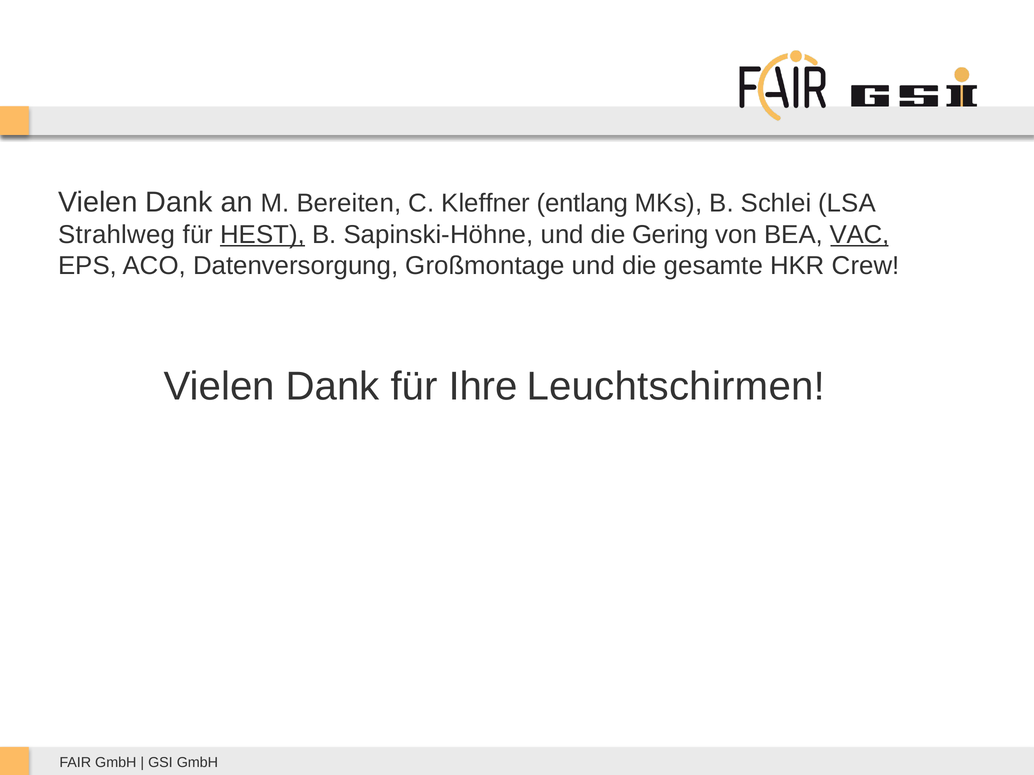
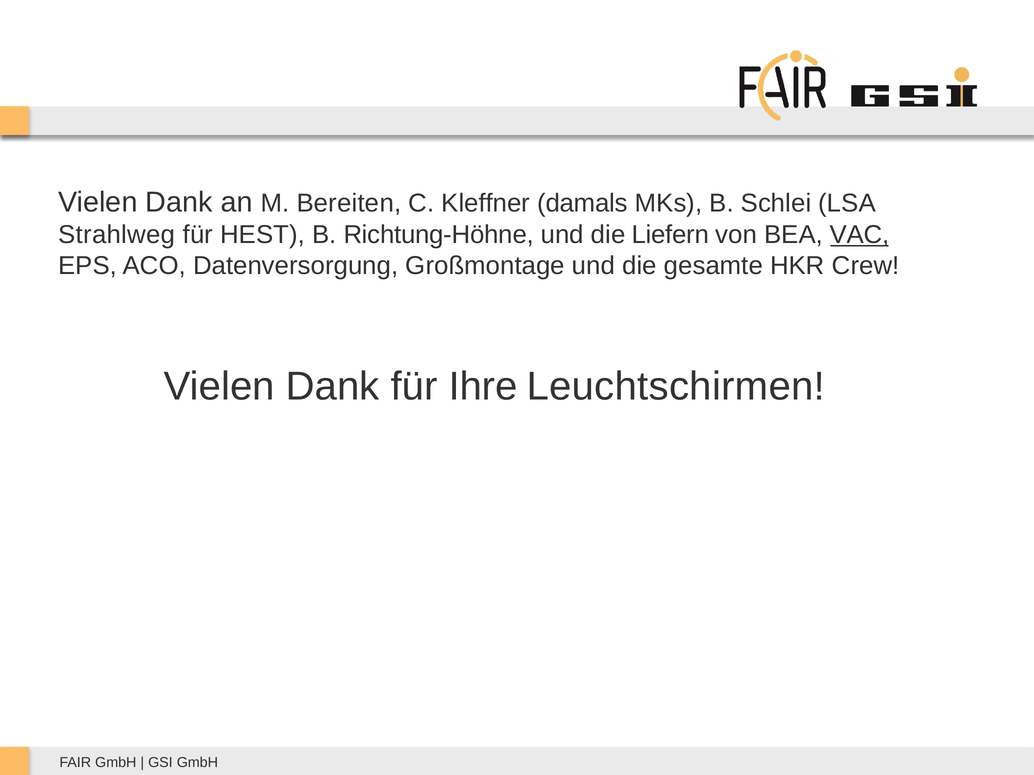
entlang: entlang -> damals
HEST underline: present -> none
Sapinski-Höhne: Sapinski-Höhne -> Richtung-Höhne
Gering: Gering -> Liefern
